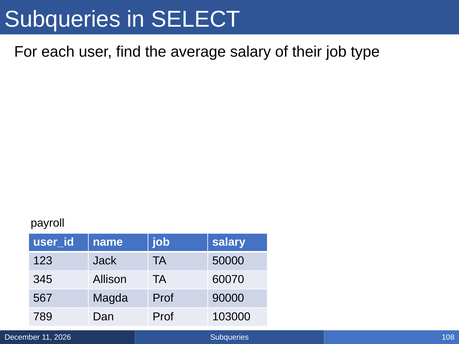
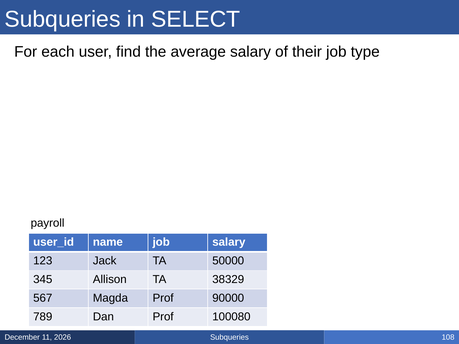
60070: 60070 -> 38329
103000: 103000 -> 100080
